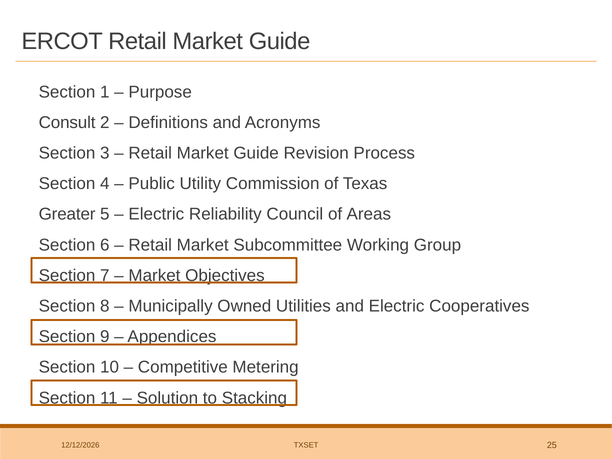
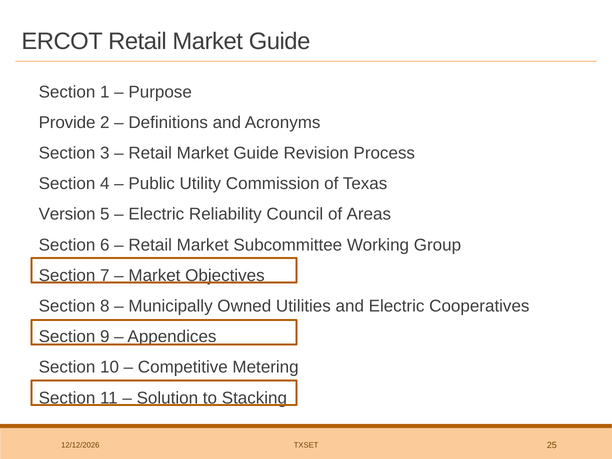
Consult: Consult -> Provide
Greater: Greater -> Version
